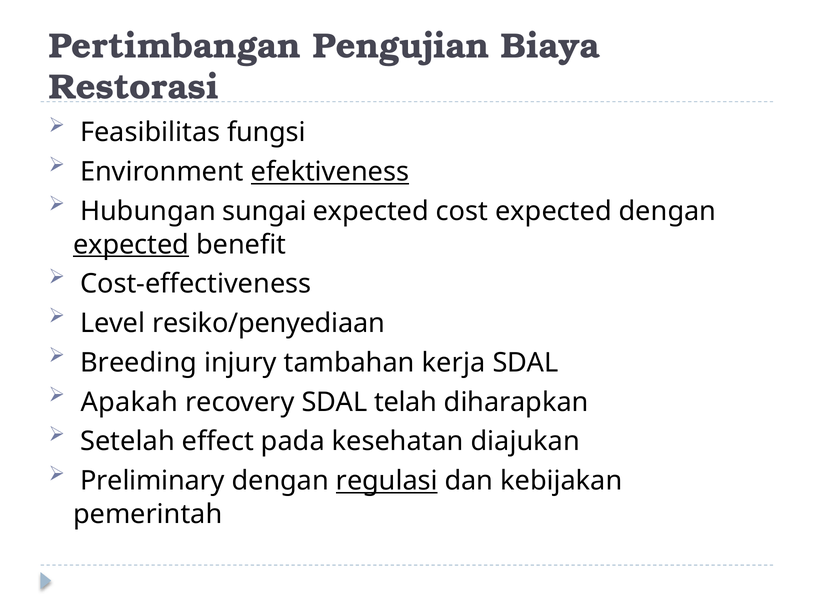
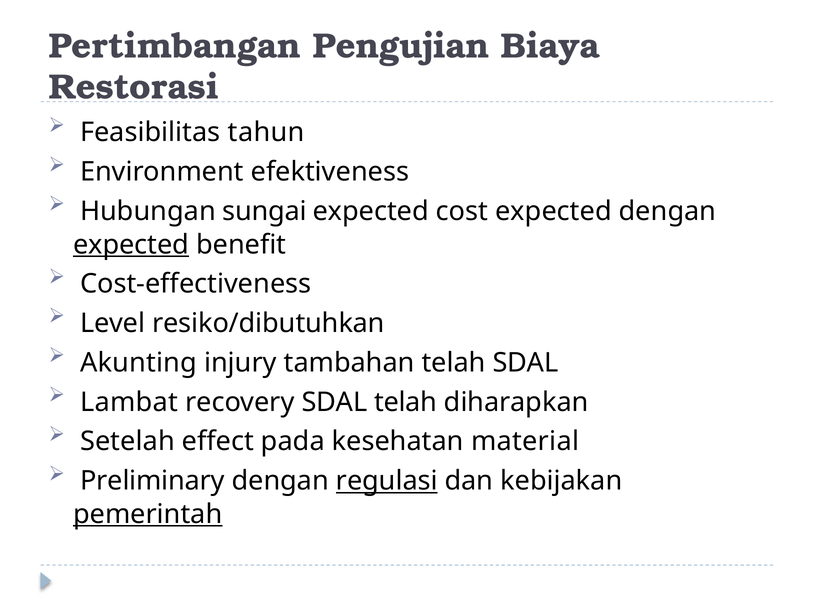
fungsi: fungsi -> tahun
efektiveness underline: present -> none
resiko/penyediaan: resiko/penyediaan -> resiko/dibutuhkan
Breeding: Breeding -> Akunting
tambahan kerja: kerja -> telah
Apakah: Apakah -> Lambat
diajukan: diajukan -> material
pemerintah underline: none -> present
